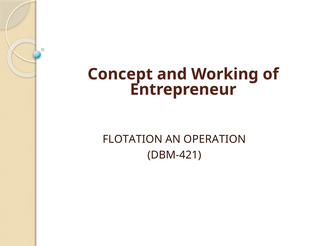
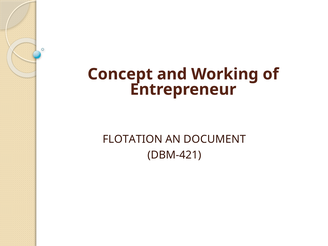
OPERATION: OPERATION -> DOCUMENT
